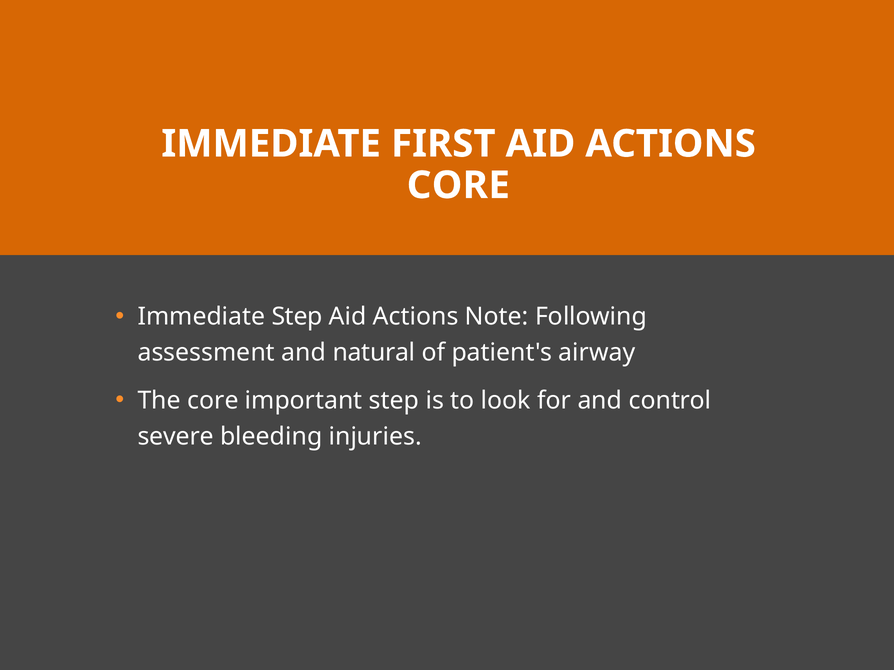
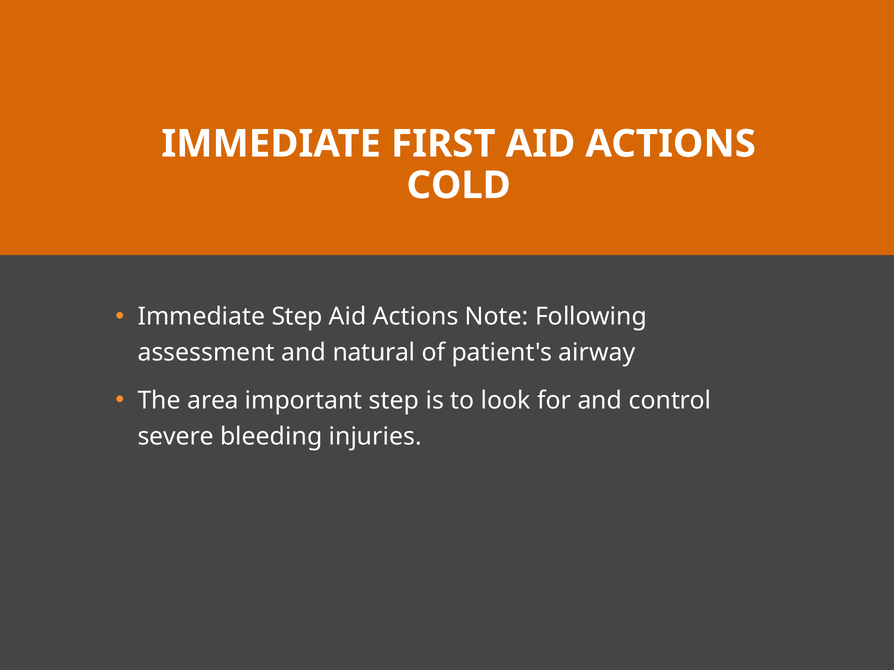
CORE at (458, 185): CORE -> COLD
The core: core -> area
